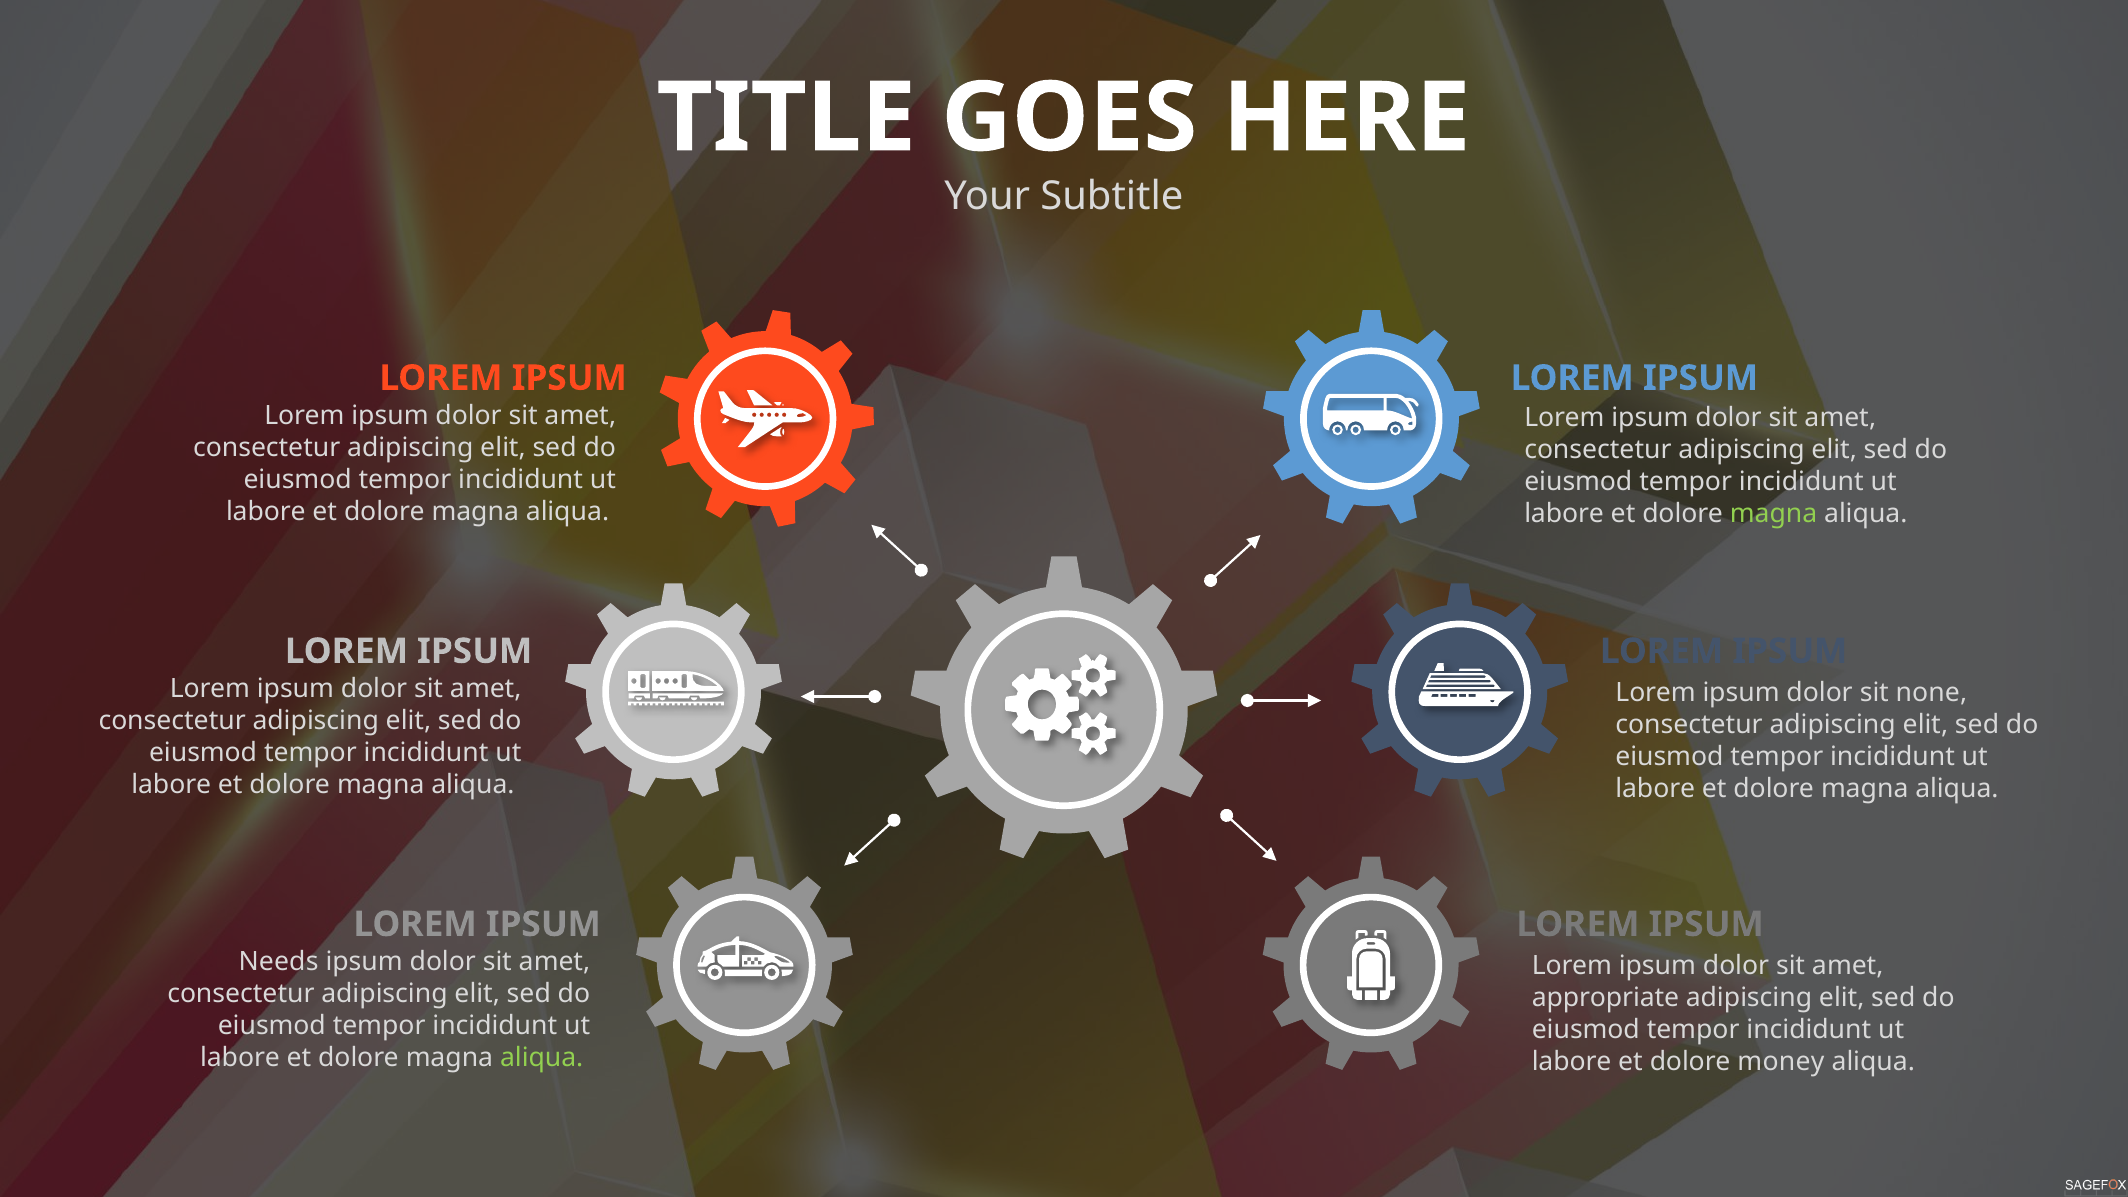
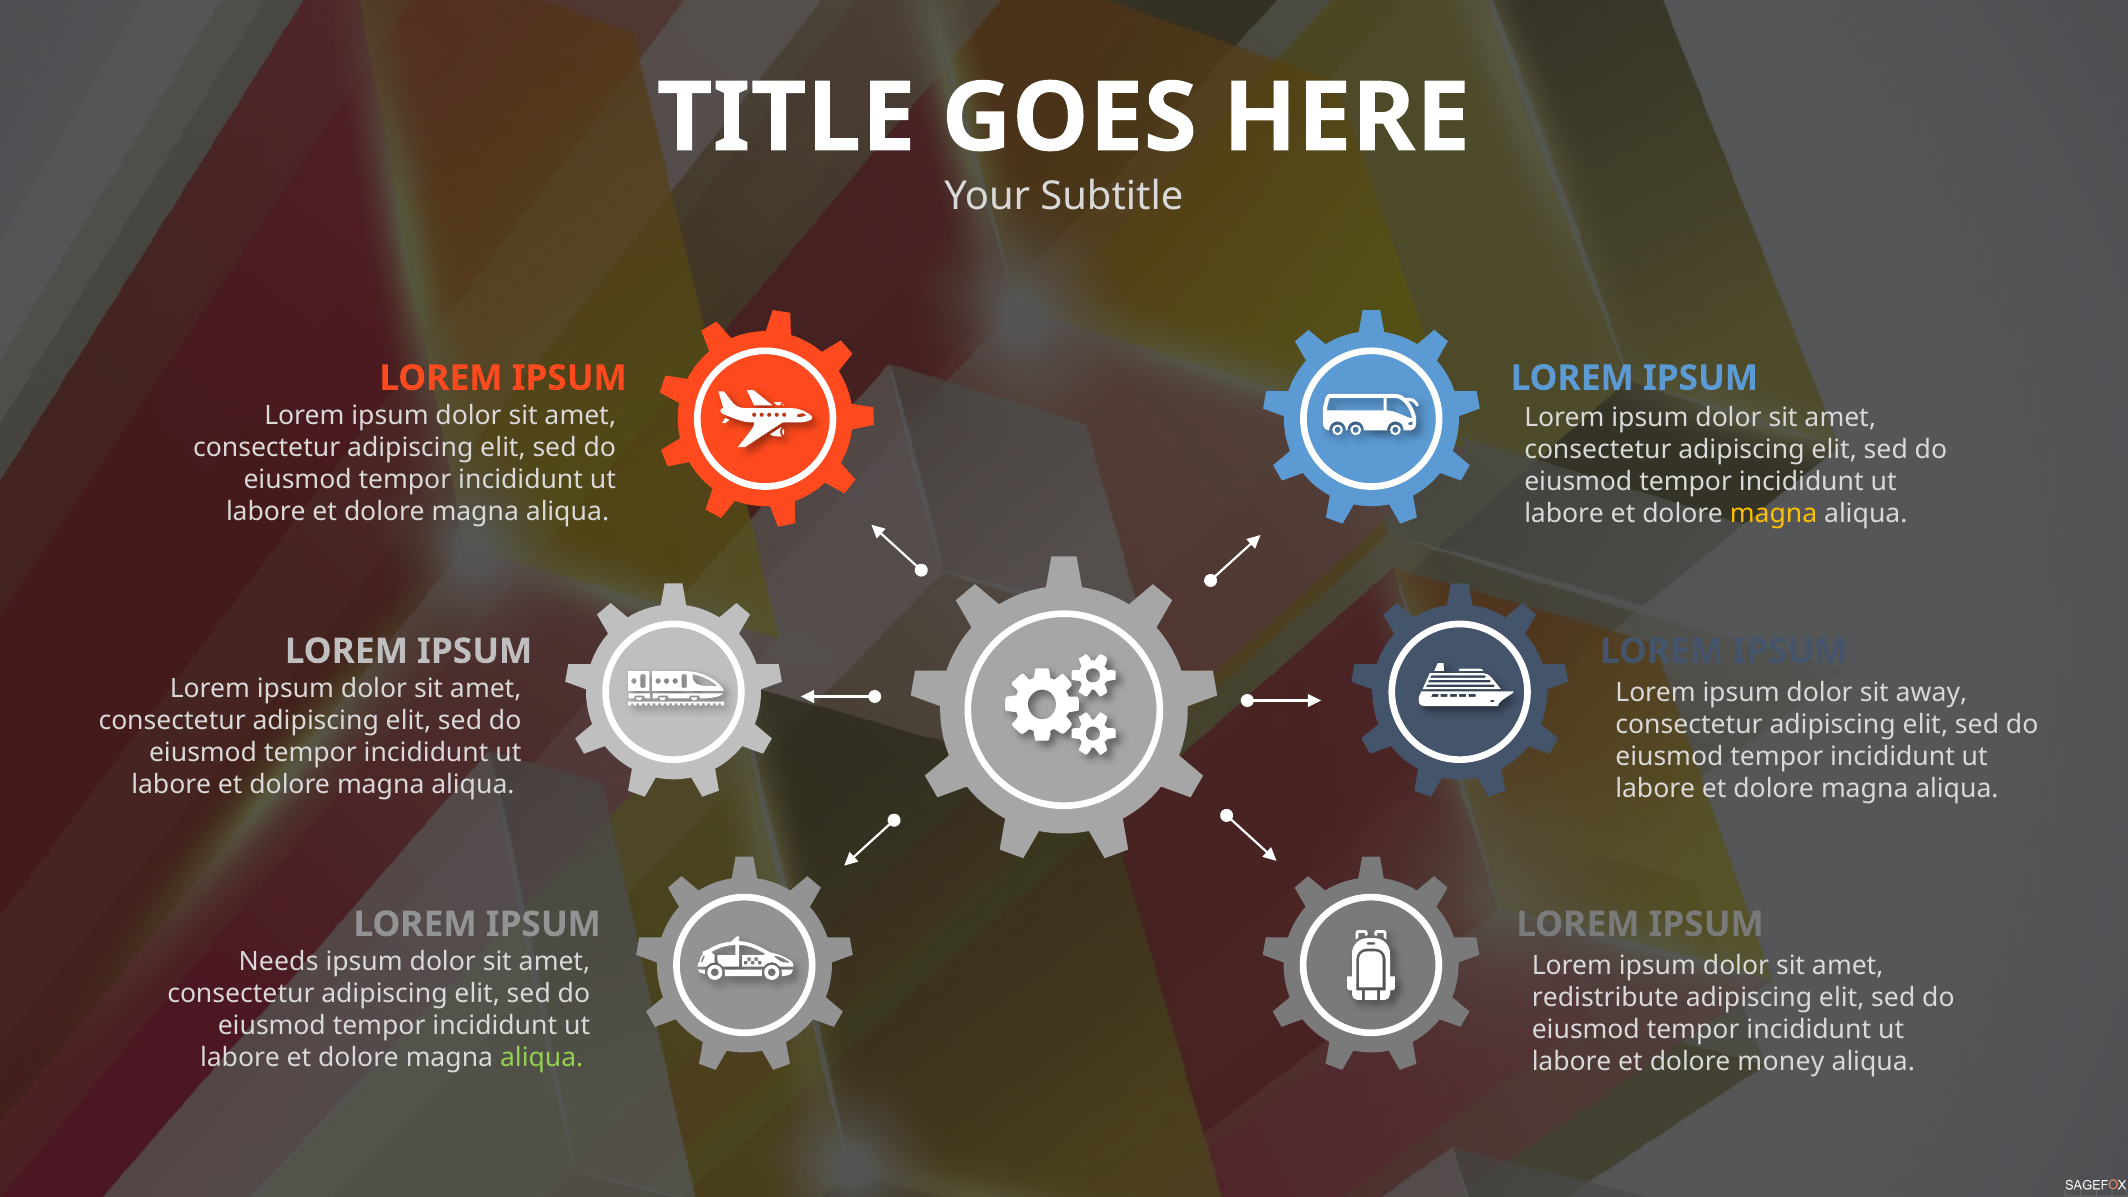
magna at (1774, 513) colour: light green -> yellow
none: none -> away
appropriate: appropriate -> redistribute
